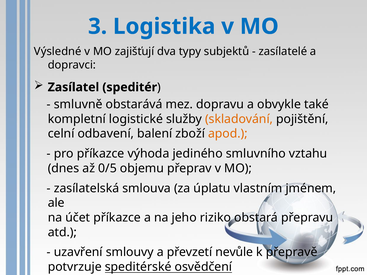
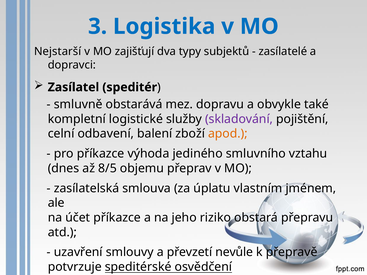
Výsledné: Výsledné -> Nejstarší
skladování colour: orange -> purple
0/5: 0/5 -> 8/5
